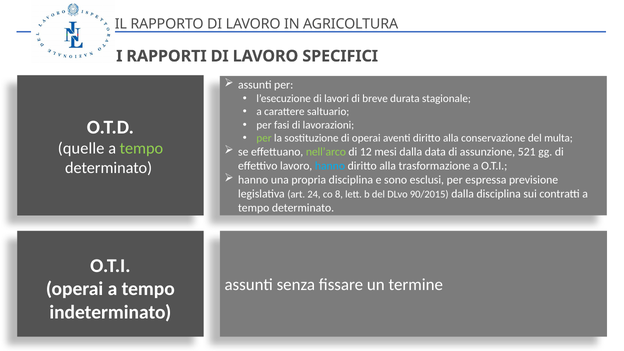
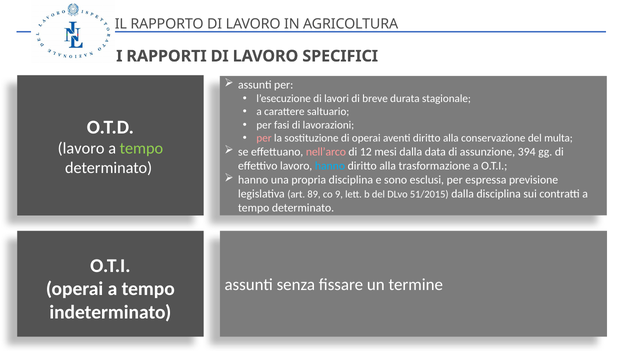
per at (264, 138) colour: light green -> pink
quelle at (81, 148): quelle -> lavoro
nell’arco colour: light green -> pink
521: 521 -> 394
24: 24 -> 89
8: 8 -> 9
90/2015: 90/2015 -> 51/2015
